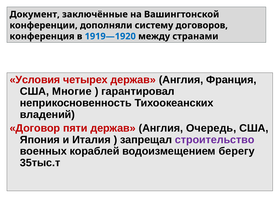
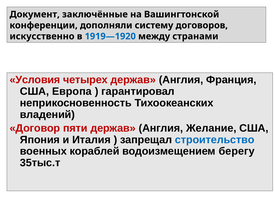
конференция: конференция -> искусственно
Многие: Многие -> Европа
Очередь: Очередь -> Желание
строительство colour: purple -> blue
